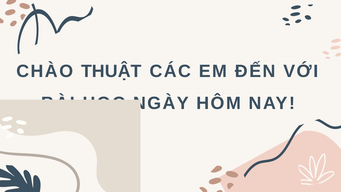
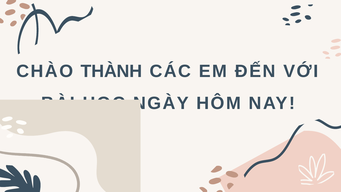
THUẬT: THUẬT -> THÀNH
